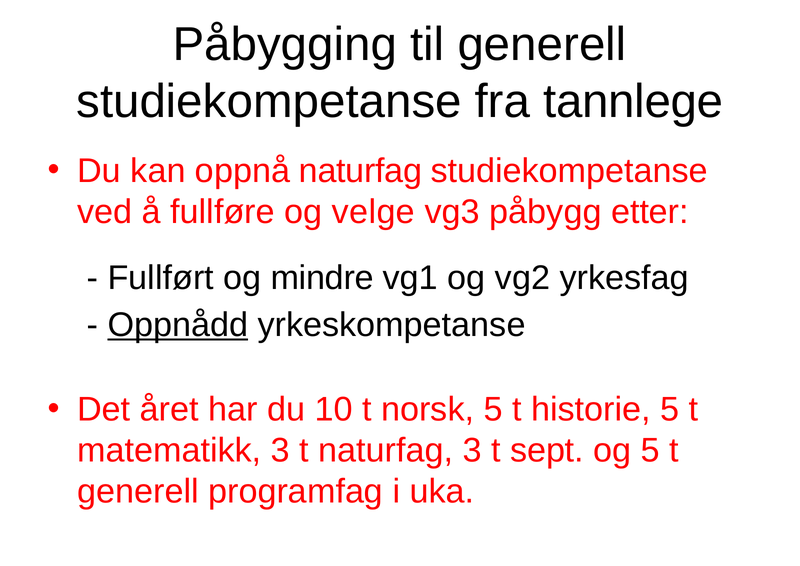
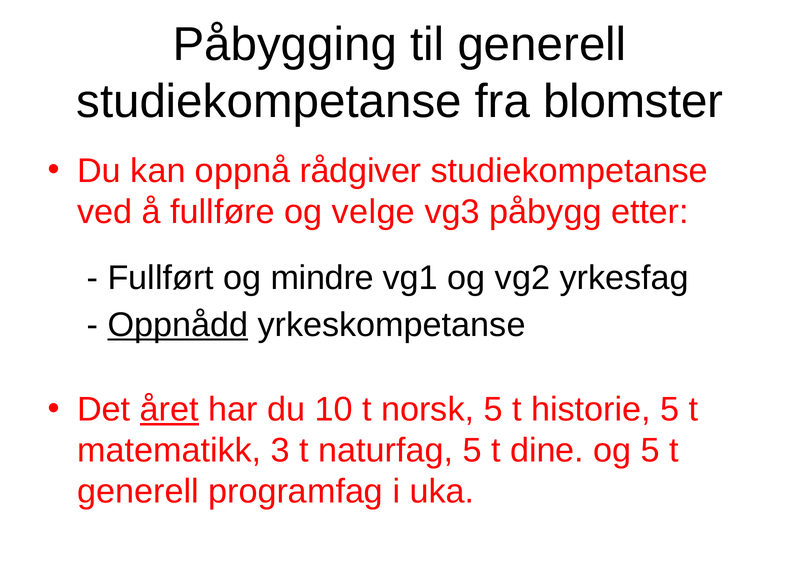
tannlege: tannlege -> blomster
oppnå naturfag: naturfag -> rådgiver
året underline: none -> present
naturfag 3: 3 -> 5
sept: sept -> dine
